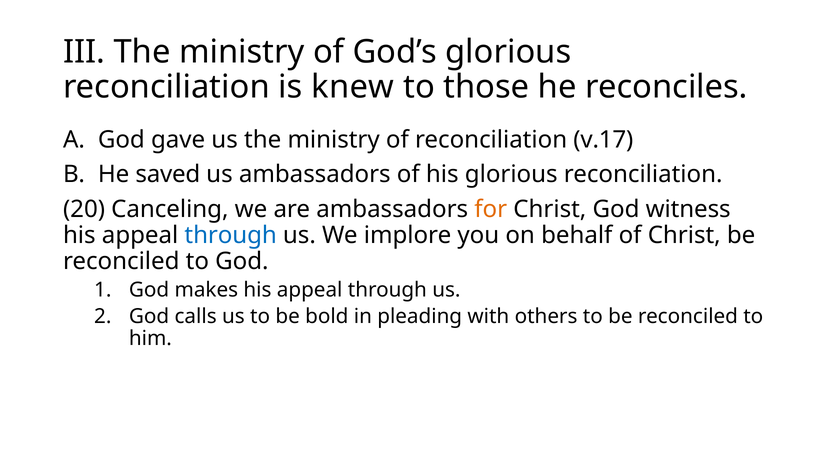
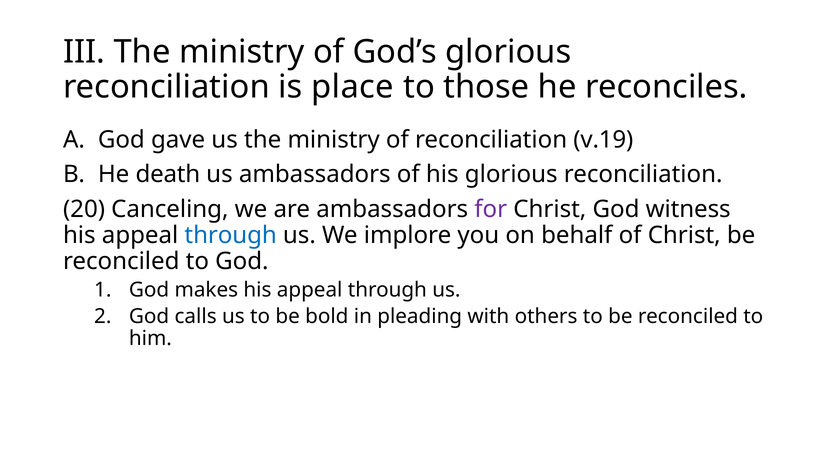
knew: knew -> place
v.17: v.17 -> v.19
saved: saved -> death
for colour: orange -> purple
